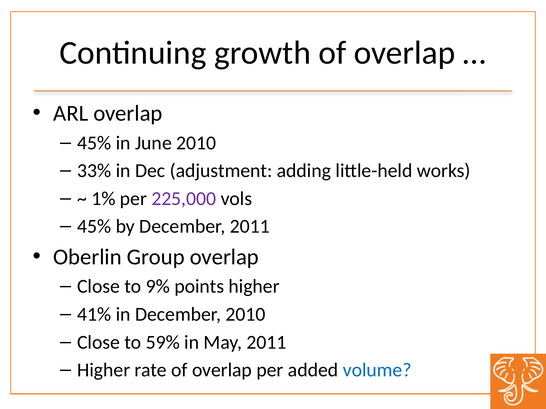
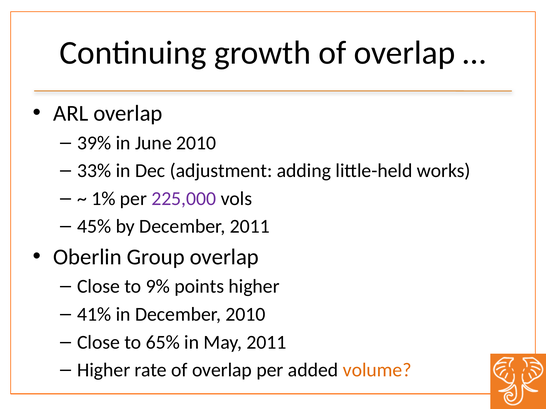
45% at (94, 143): 45% -> 39%
59%: 59% -> 65%
volume colour: blue -> orange
